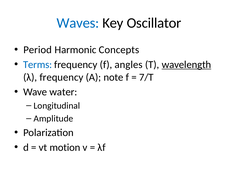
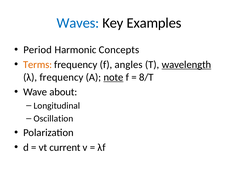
Oscillator: Oscillator -> Examples
Terms colour: blue -> orange
note underline: none -> present
7/T: 7/T -> 8/T
water: water -> about
Amplitude: Amplitude -> Oscillation
motion: motion -> current
